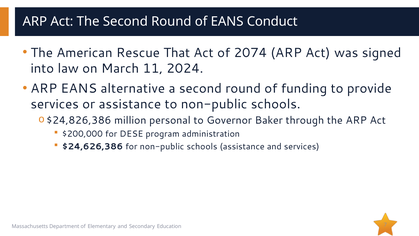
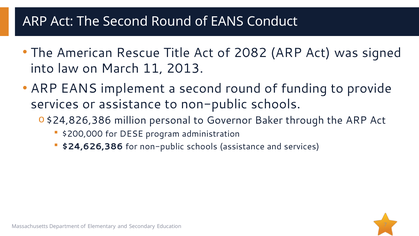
That: That -> Title
2074: 2074 -> 2082
2024: 2024 -> 2013
alternative: alternative -> implement
